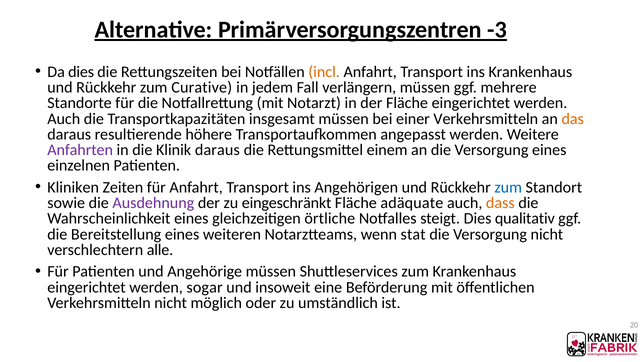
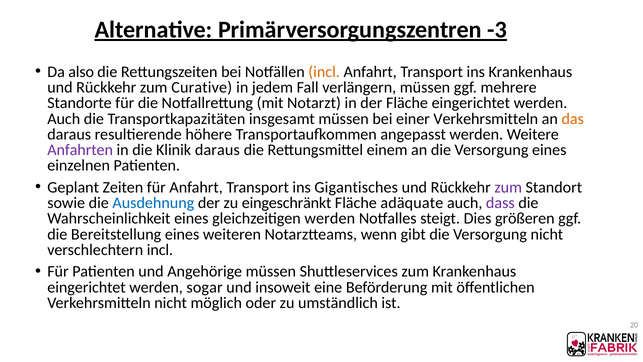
Da dies: dies -> also
Kliniken: Kliniken -> Geplant
Angehörigen: Angehörigen -> Gigantisches
zum at (508, 187) colour: blue -> purple
Ausdehnung colour: purple -> blue
dass colour: orange -> purple
gleichzeitigen örtliche: örtliche -> werden
qualitativ: qualitativ -> größeren
stat: stat -> gibt
verschlechtern alle: alle -> incl
